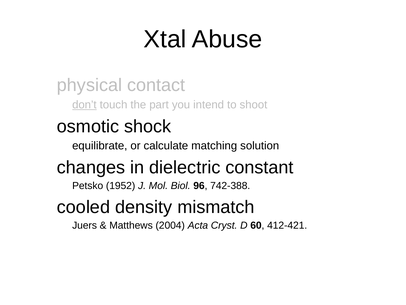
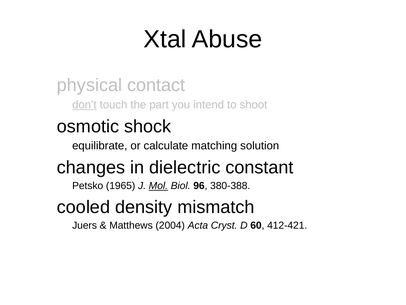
1952: 1952 -> 1965
Mol underline: none -> present
742-388: 742-388 -> 380-388
